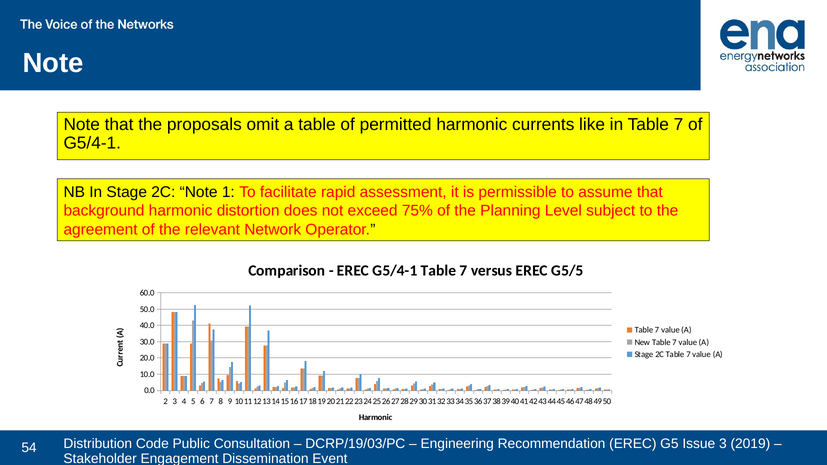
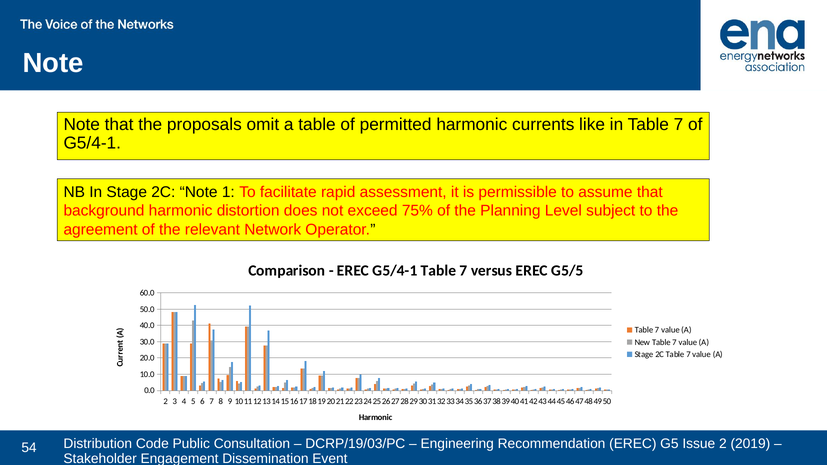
Issue 3: 3 -> 2
